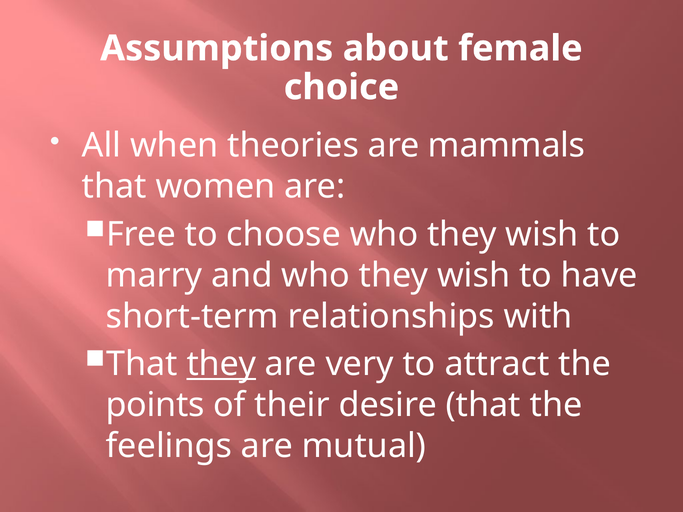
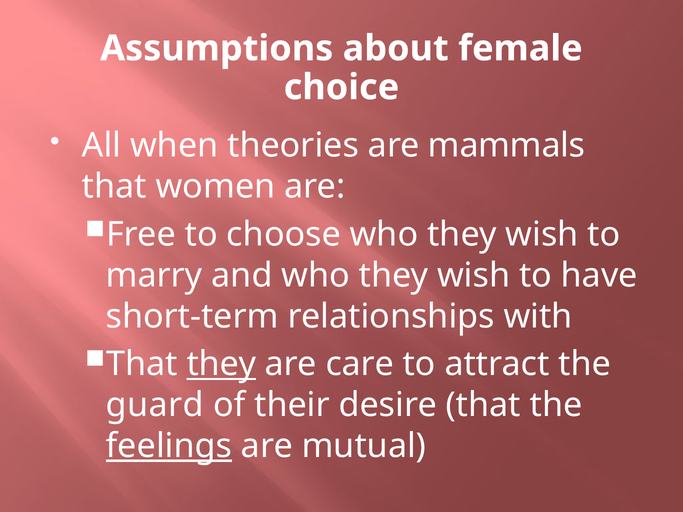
very: very -> care
points: points -> guard
feelings underline: none -> present
